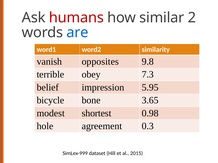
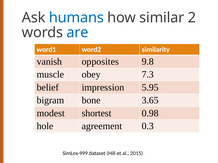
humans colour: red -> blue
terrible: terrible -> muscle
bicycle: bicycle -> bigram
